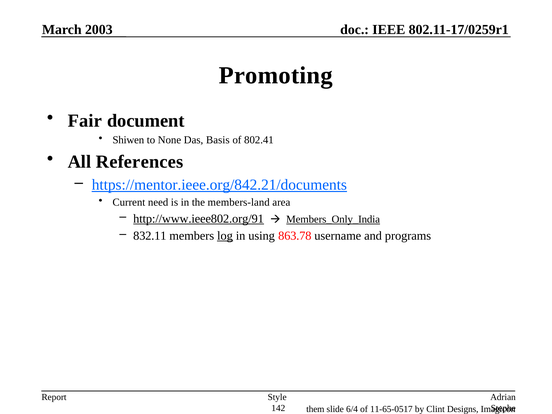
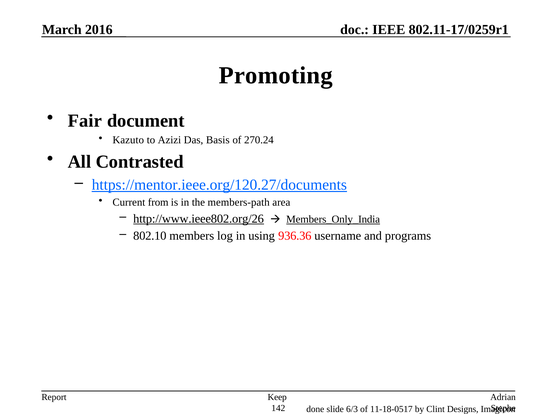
2003: 2003 -> 2016
Shiwen: Shiwen -> Kazuto
None: None -> Azizi
802.41: 802.41 -> 270.24
References: References -> Contrasted
https://mentor.ieee.org/842.21/documents: https://mentor.ieee.org/842.21/documents -> https://mentor.ieee.org/120.27/documents
need: need -> from
members-land: members-land -> members-path
http://www.ieee802.org/91: http://www.ieee802.org/91 -> http://www.ieee802.org/26
832.11: 832.11 -> 802.10
log underline: present -> none
863.78: 863.78 -> 936.36
Style: Style -> Keep
them: them -> done
6/4: 6/4 -> 6/3
11-65-0517: 11-65-0517 -> 11-18-0517
